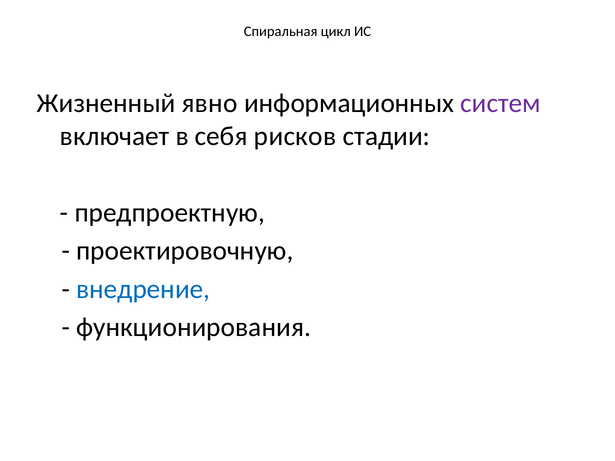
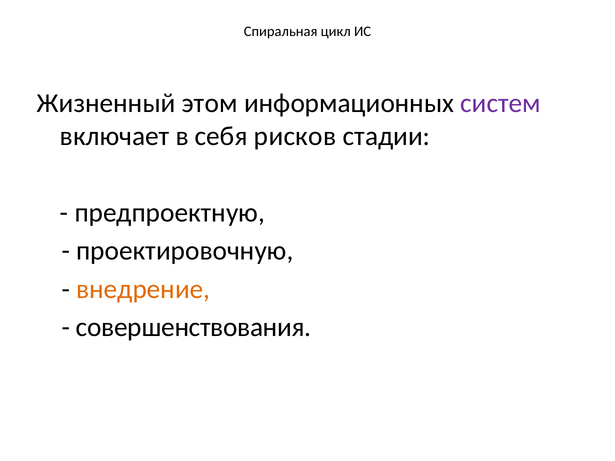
явно: явно -> этом
внедрение colour: blue -> orange
функционирования: функционирования -> совершенствования
